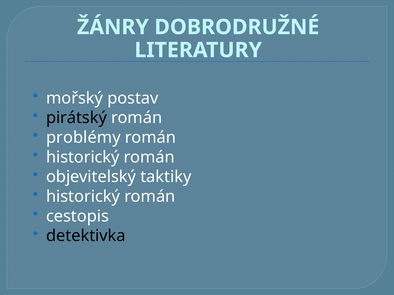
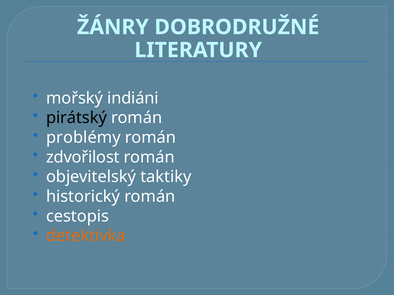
postav: postav -> indiáni
historický at (83, 157): historický -> zdvořilost
detektivka colour: black -> orange
